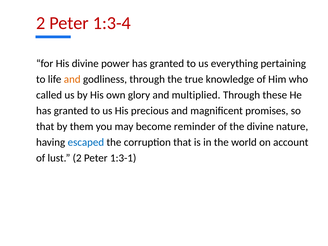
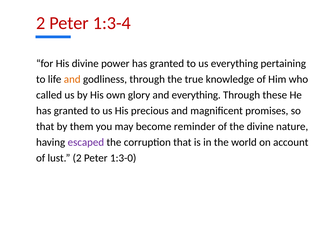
and multiplied: multiplied -> everything
escaped colour: blue -> purple
1:3-1: 1:3-1 -> 1:3-0
